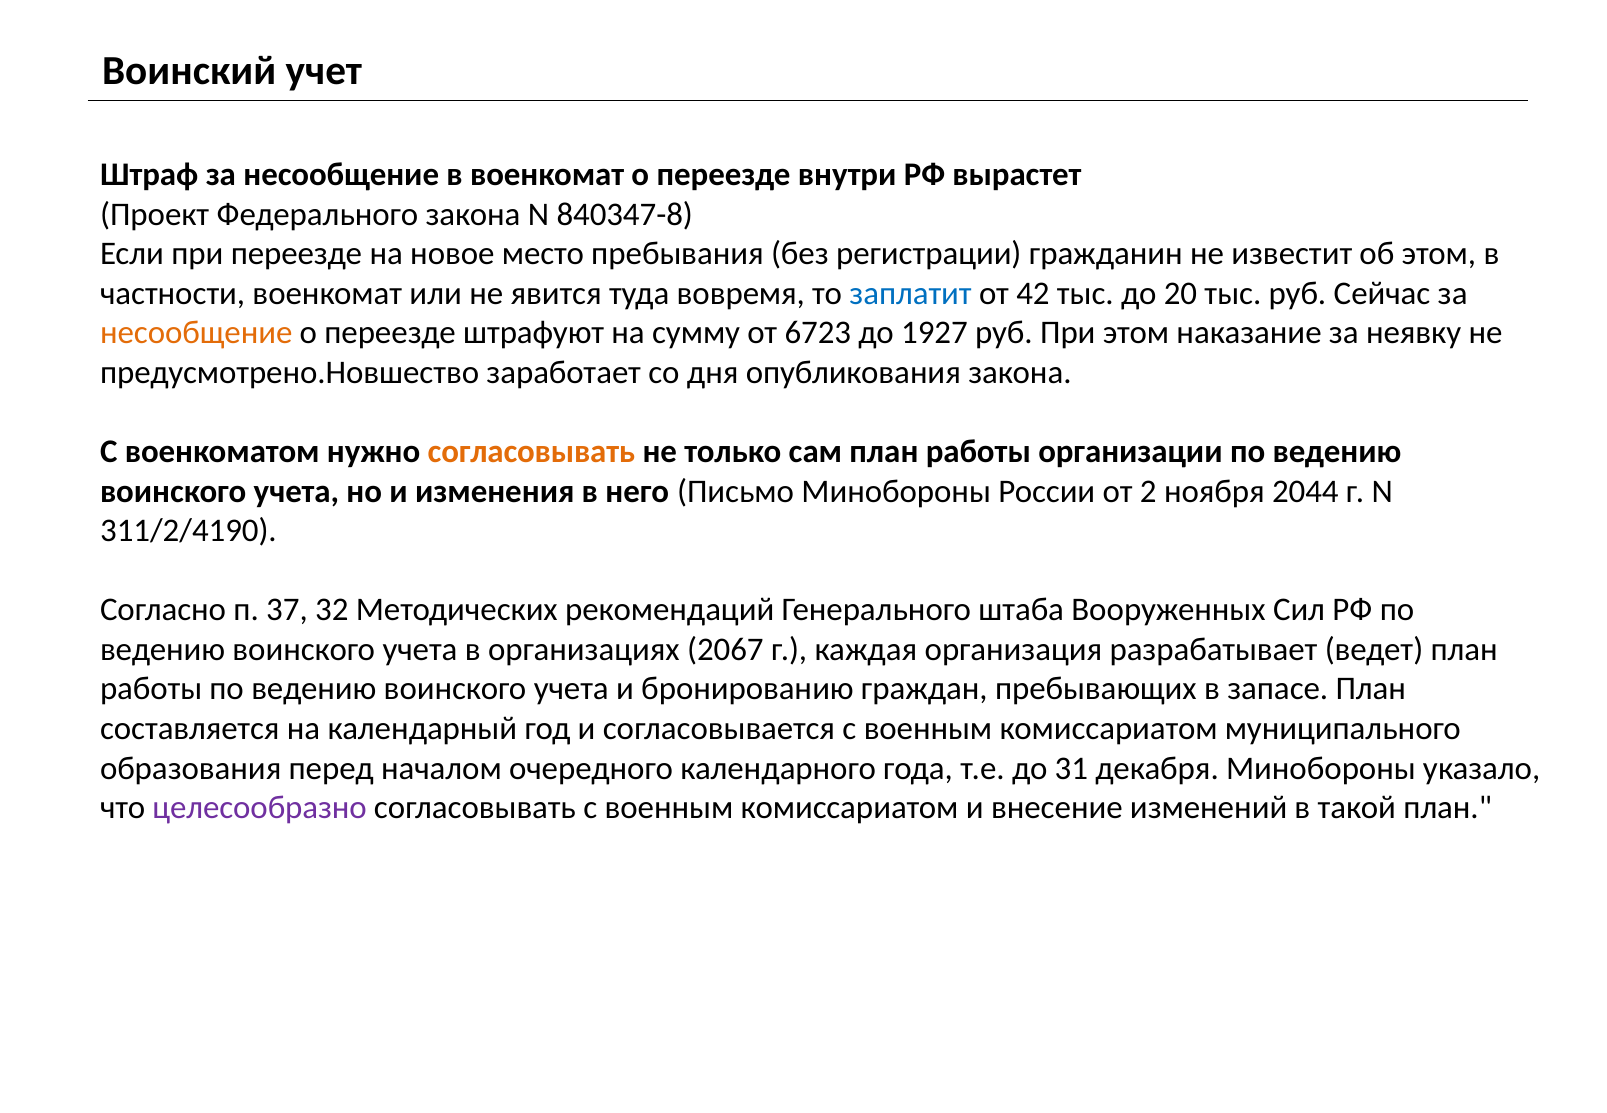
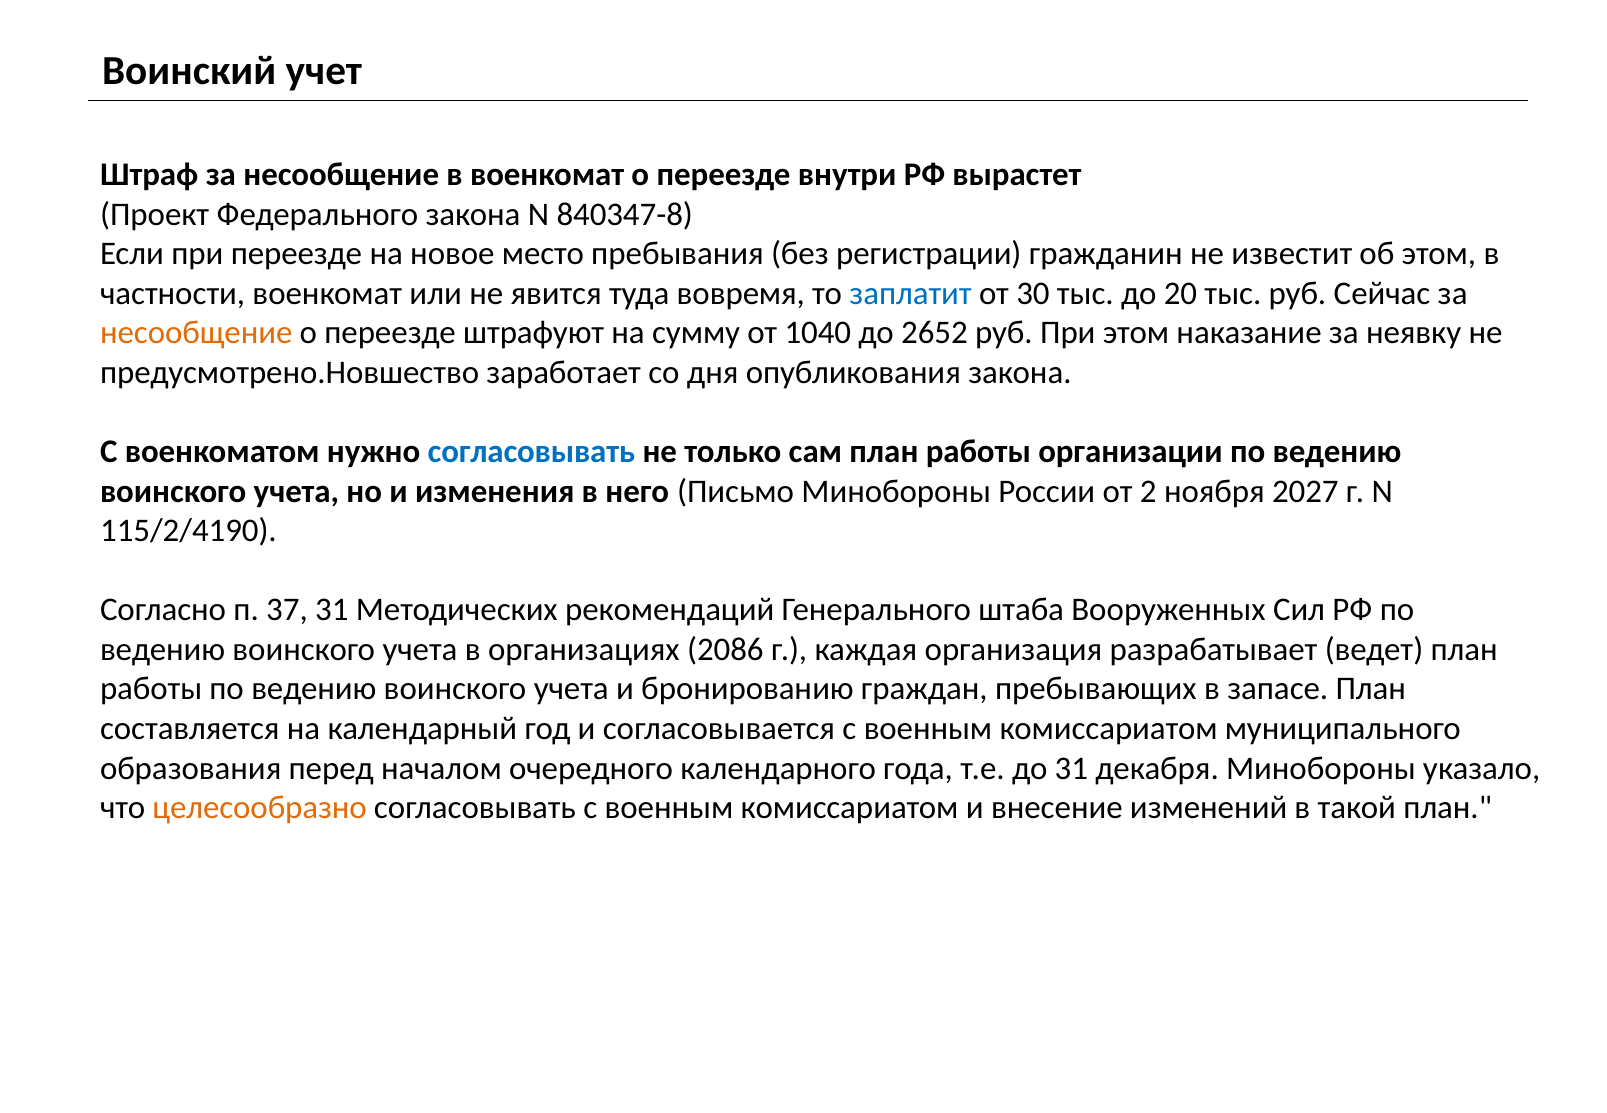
42: 42 -> 30
6723: 6723 -> 1040
1927: 1927 -> 2652
согласовывать at (531, 452) colour: orange -> blue
2044: 2044 -> 2027
311/2/4190: 311/2/4190 -> 115/2/4190
37 32: 32 -> 31
2067: 2067 -> 2086
целесообразно colour: purple -> orange
